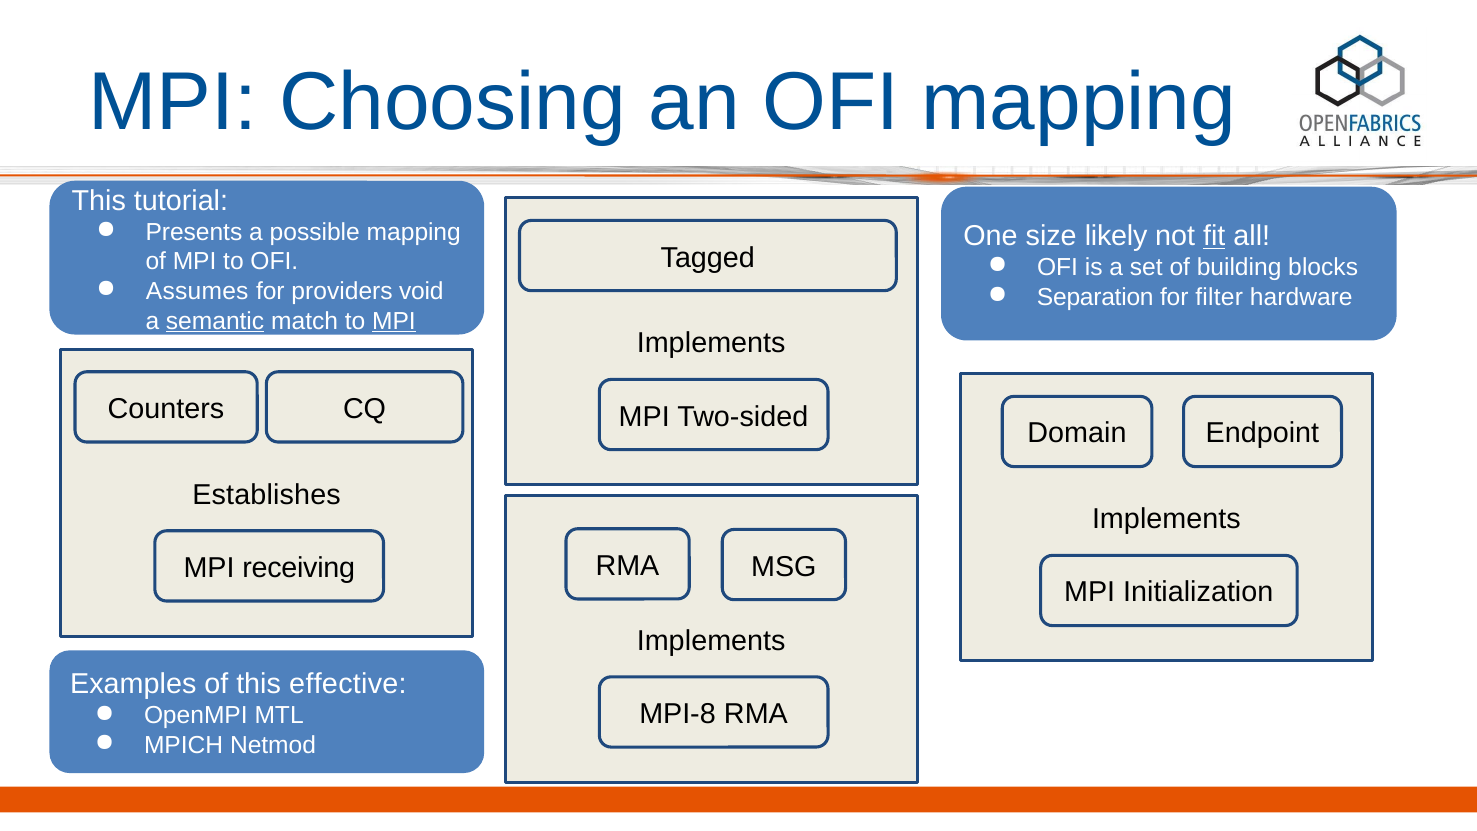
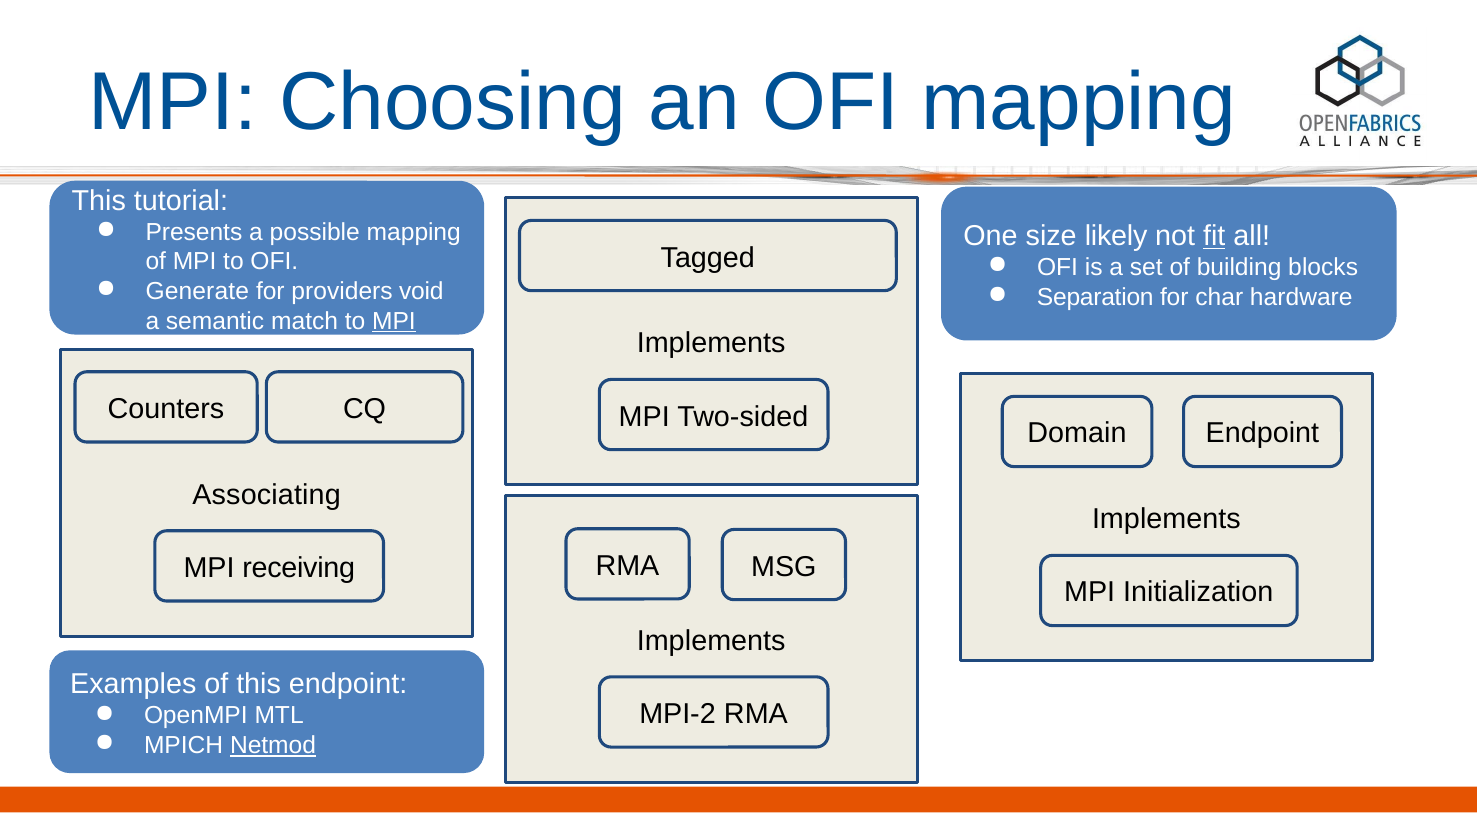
Assumes: Assumes -> Generate
filter: filter -> char
semantic underline: present -> none
Establishes: Establishes -> Associating
this effective: effective -> endpoint
MPI-8: MPI-8 -> MPI-2
Netmod underline: none -> present
